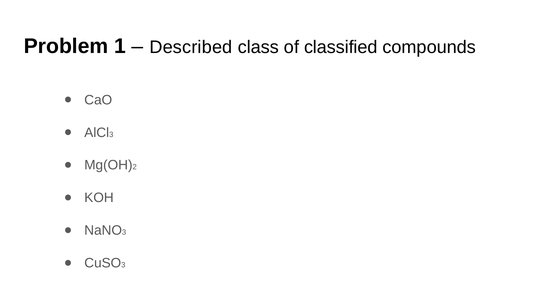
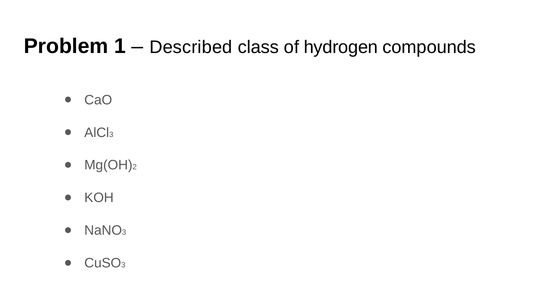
classified: classified -> hydrogen
